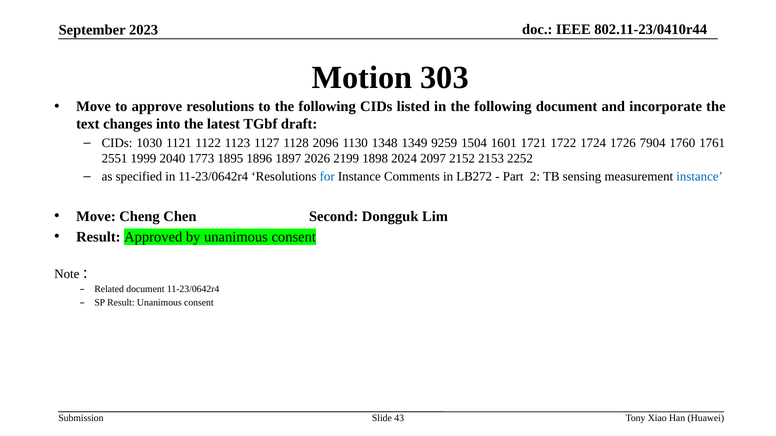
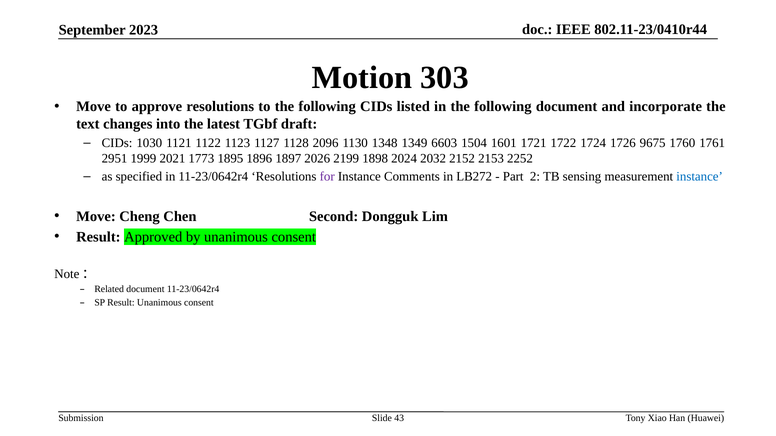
9259: 9259 -> 6603
7904: 7904 -> 9675
2551: 2551 -> 2951
2040: 2040 -> 2021
2097: 2097 -> 2032
for colour: blue -> purple
